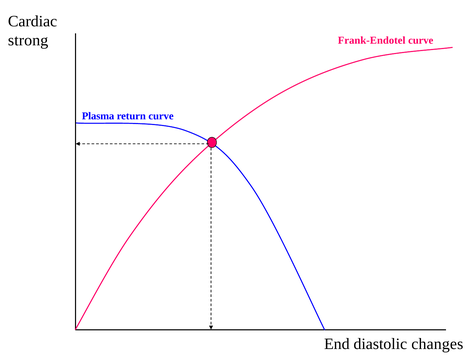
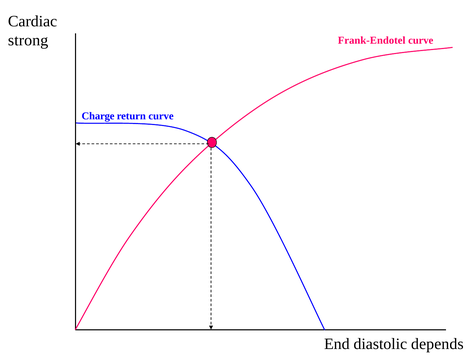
Plasma: Plasma -> Charge
changes: changes -> depends
